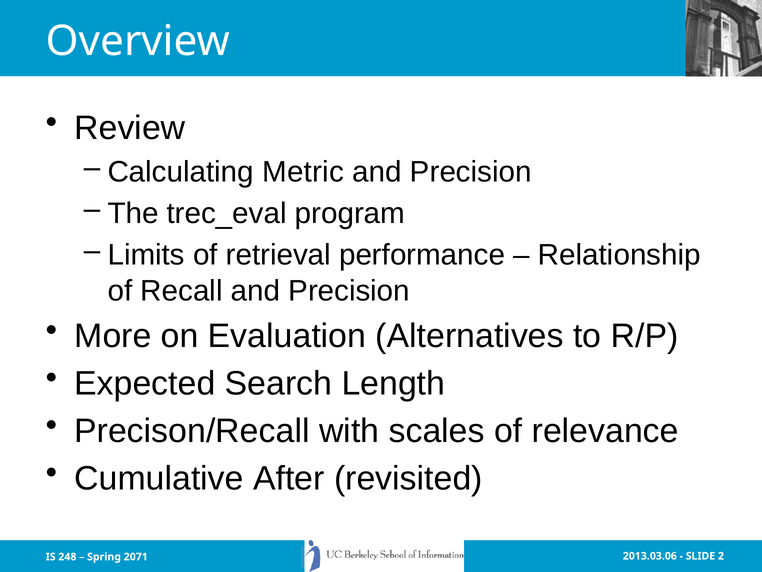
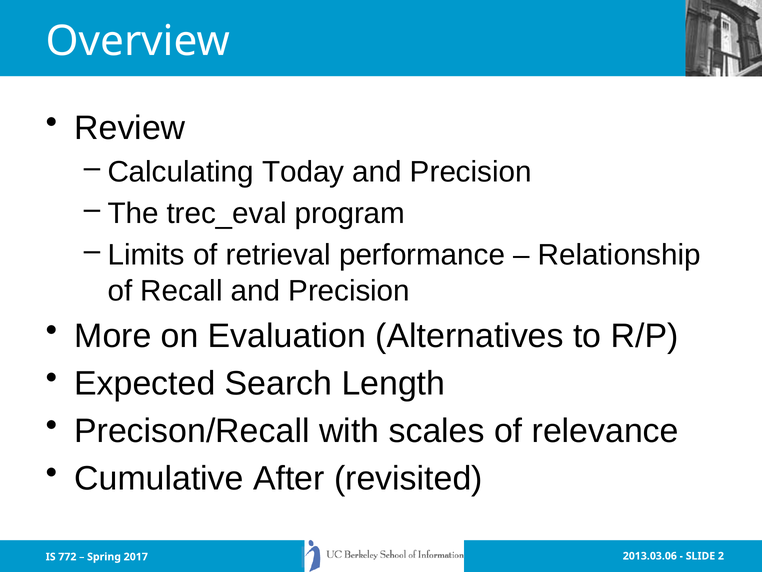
Metric: Metric -> Today
248: 248 -> 772
2071: 2071 -> 2017
